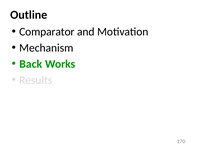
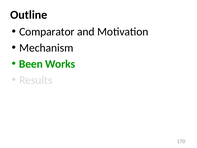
Back: Back -> Been
